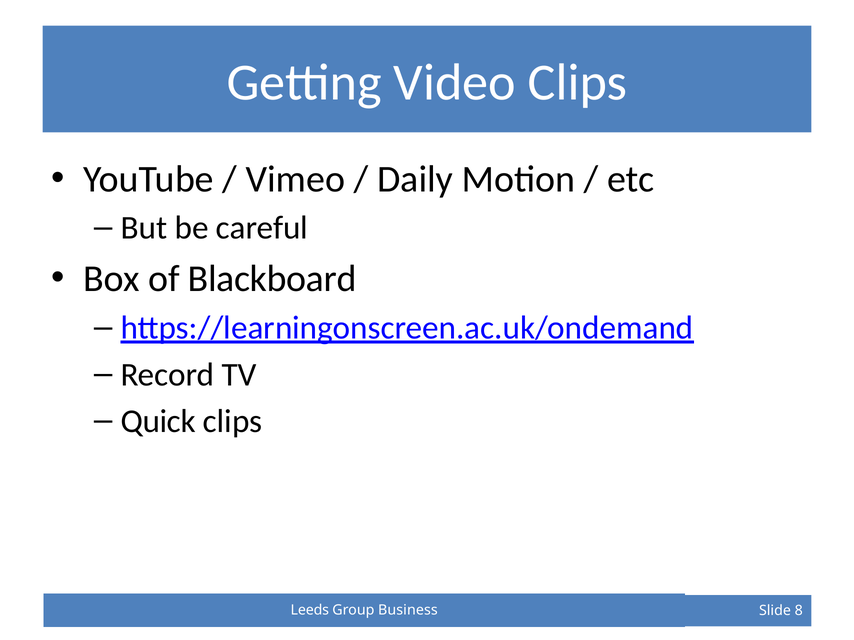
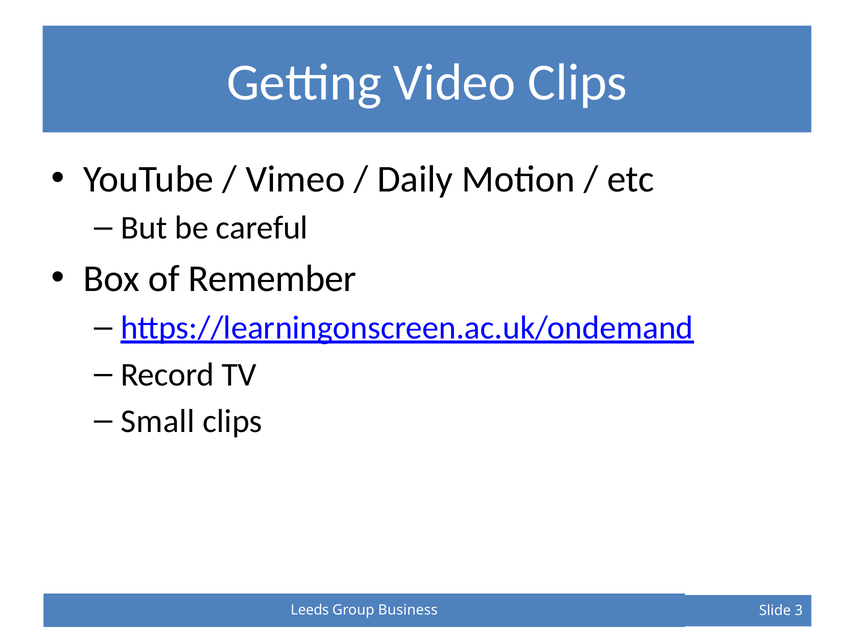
Blackboard: Blackboard -> Remember
Quick: Quick -> Small
8: 8 -> 3
